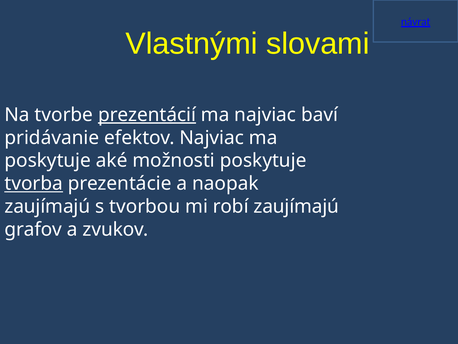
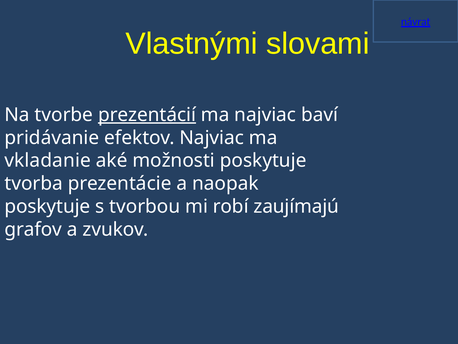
poskytuje at (48, 160): poskytuje -> vkladanie
tvorba underline: present -> none
zaujímajú at (47, 206): zaujímajú -> poskytuje
